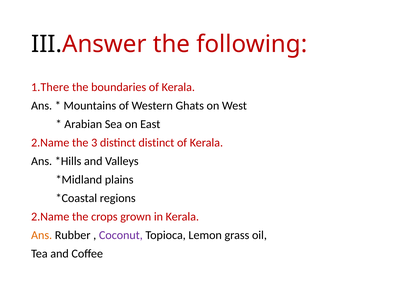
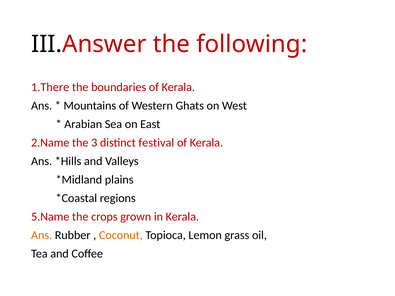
distinct distinct: distinct -> festival
2.Name at (50, 217): 2.Name -> 5.Name
Coconut colour: purple -> orange
